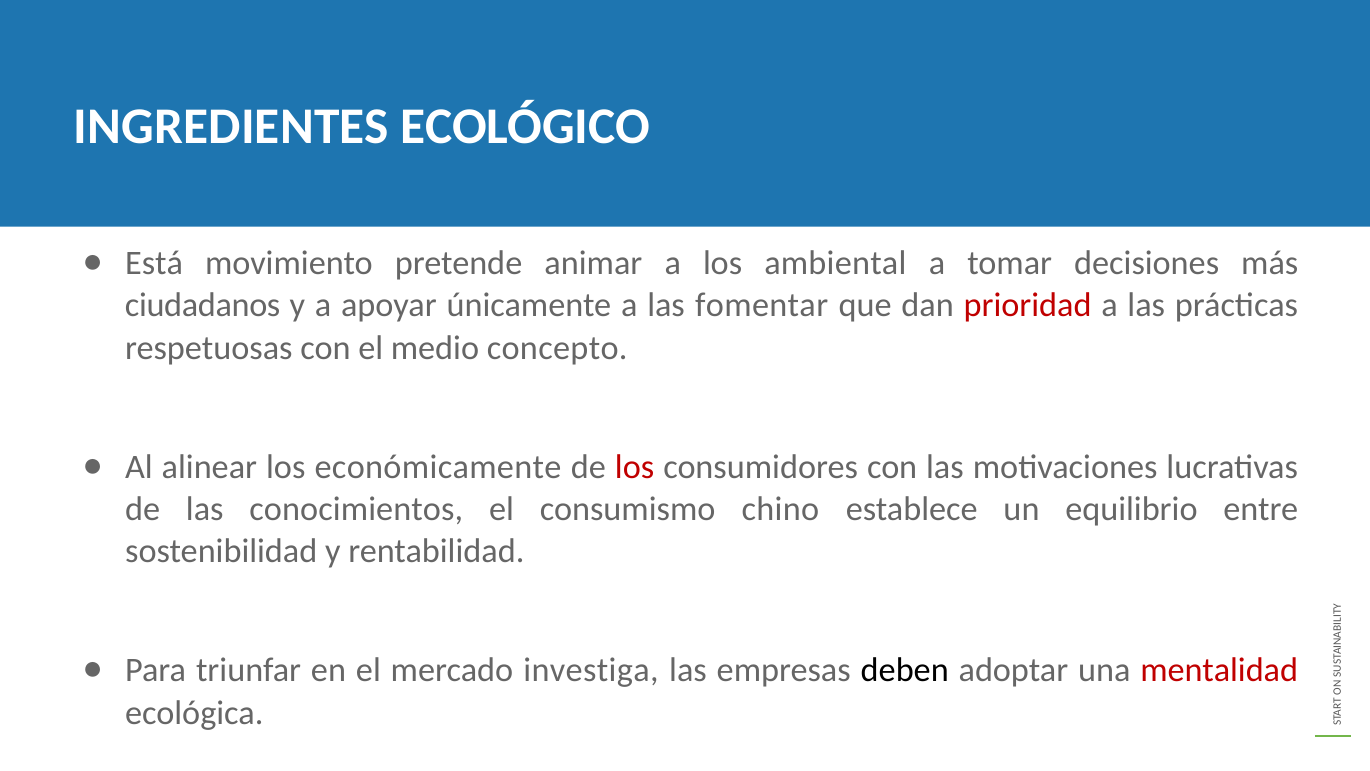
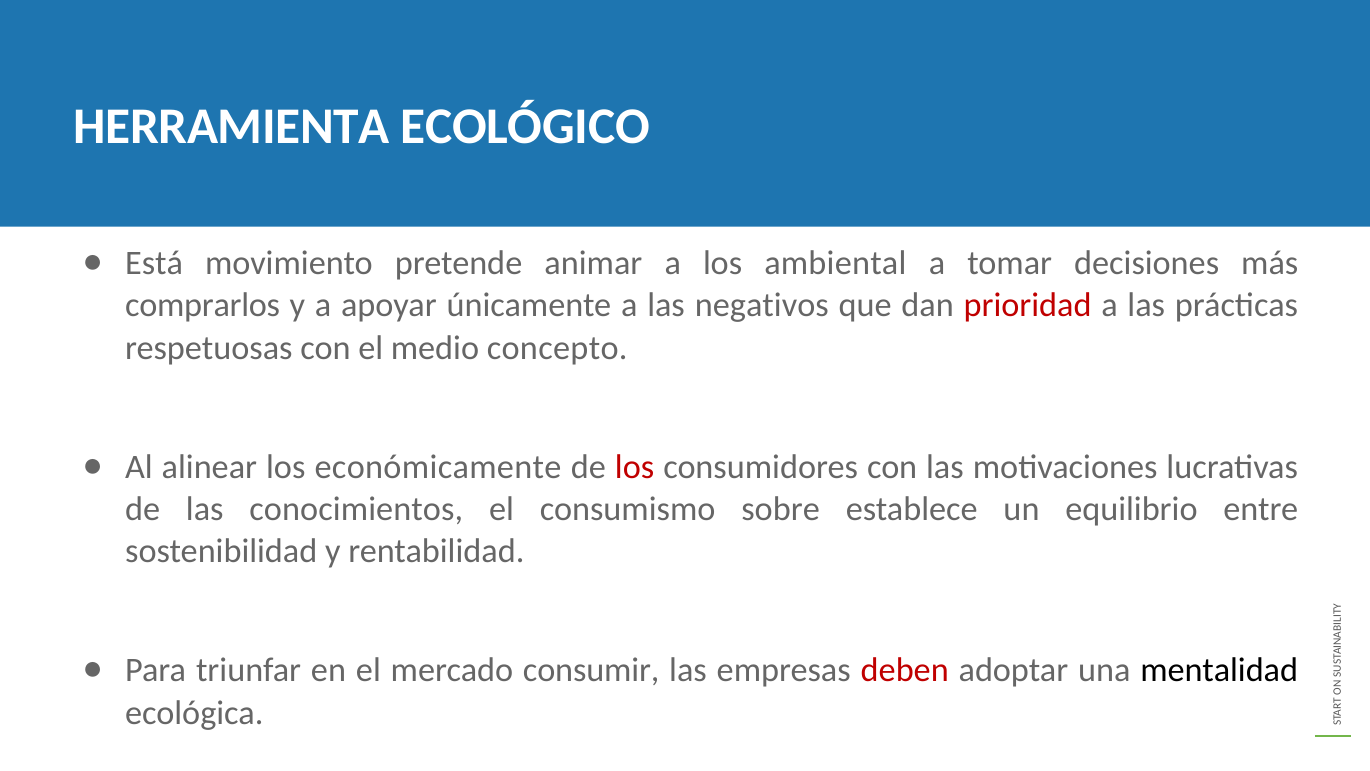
INGREDIENTES: INGREDIENTES -> HERRAMIENTA
ciudadanos: ciudadanos -> comprarlos
fomentar: fomentar -> negativos
chino: chino -> sobre
investiga: investiga -> consumir
deben colour: black -> red
mentalidad colour: red -> black
